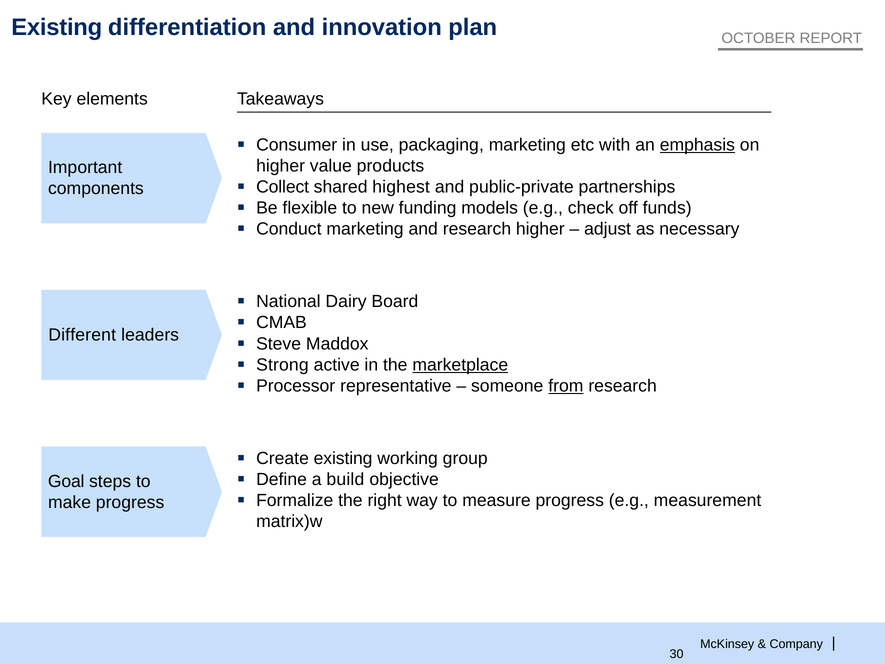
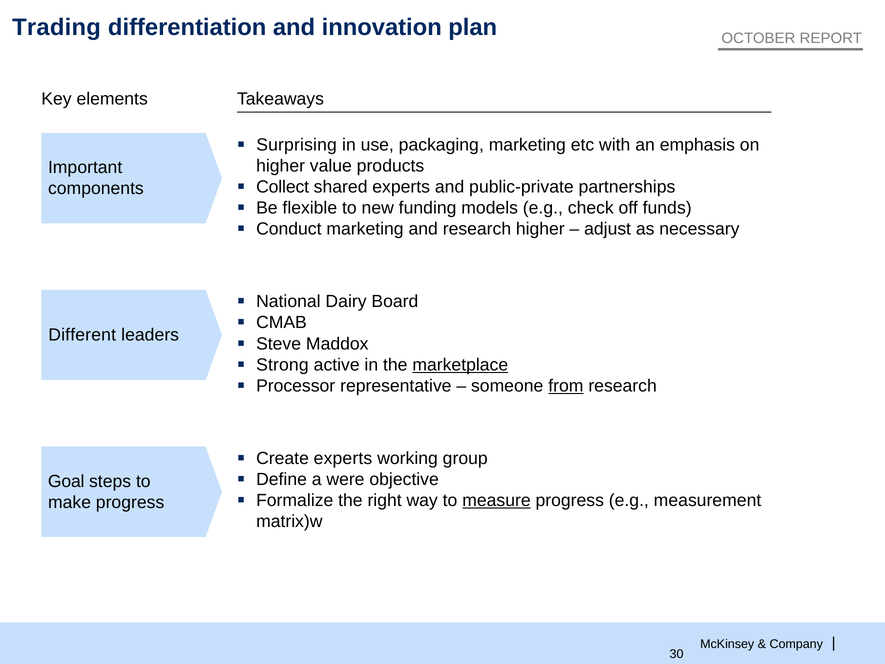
Existing at (57, 27): Existing -> Trading
Consumer: Consumer -> Surprising
emphasis underline: present -> none
shared highest: highest -> experts
Create existing: existing -> experts
build: build -> were
measure underline: none -> present
